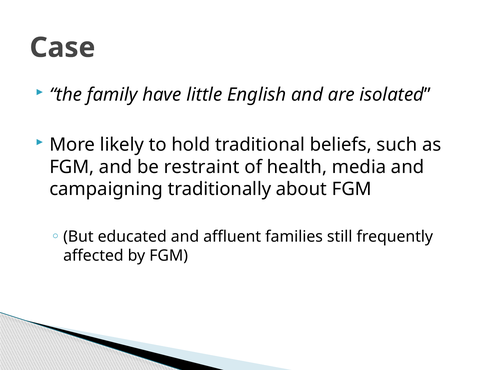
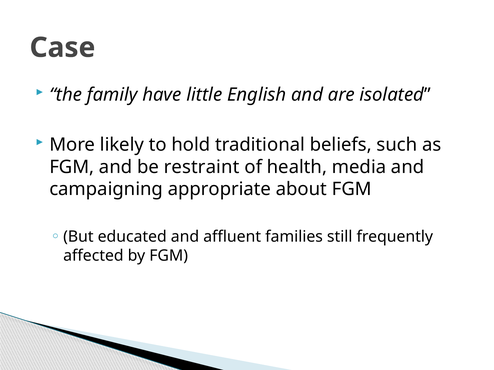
traditionally: traditionally -> appropriate
